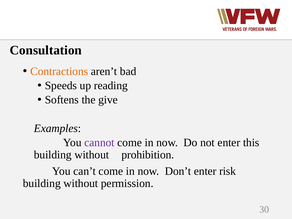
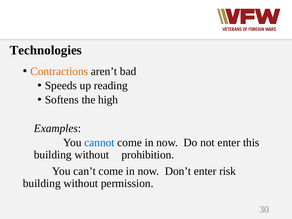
Consultation: Consultation -> Technologies
give: give -> high
cannot colour: purple -> blue
